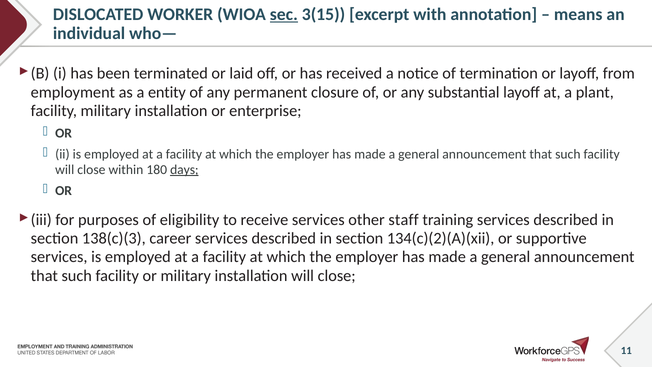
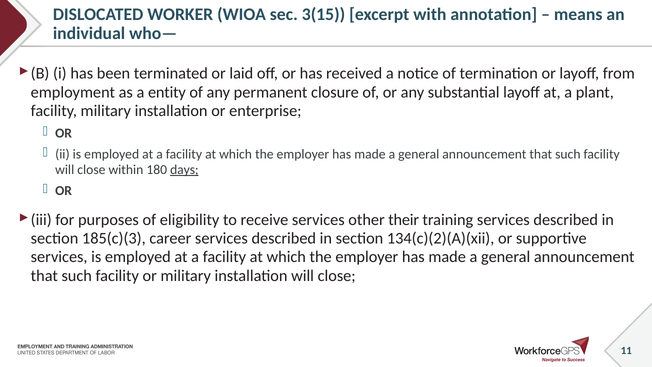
sec underline: present -> none
staff: staff -> their
138(c)(3: 138(c)(3 -> 185(c)(3
